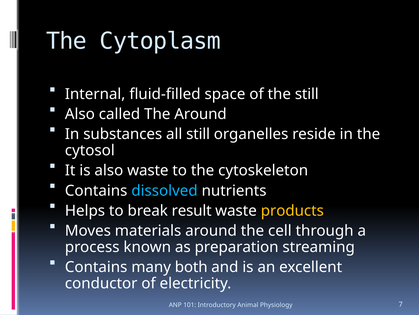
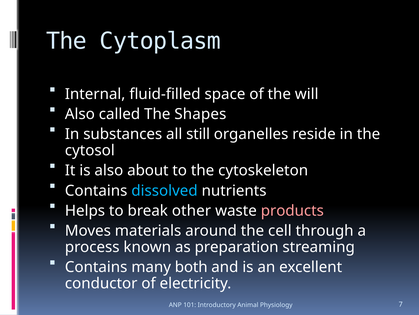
the still: still -> will
The Around: Around -> Shapes
also waste: waste -> about
result: result -> other
products colour: yellow -> pink
